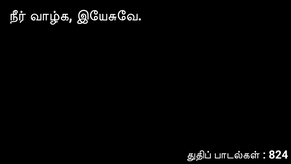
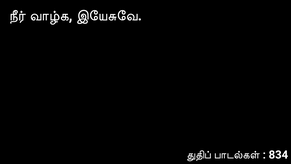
824: 824 -> 834
